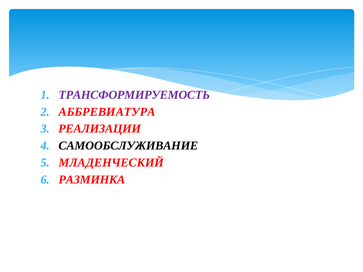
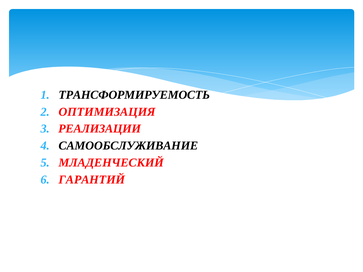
ТРАНСФОРМИРУЕМОСТЬ colour: purple -> black
АББРЕВИАТУРА: АББРЕВИАТУРА -> ОПТИМИЗАЦИЯ
РАЗМИНКА: РАЗМИНКА -> ГАРАНТИЙ
